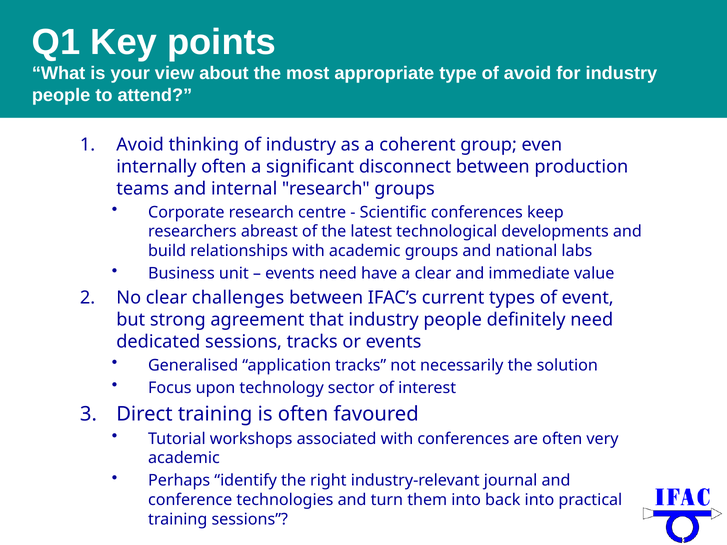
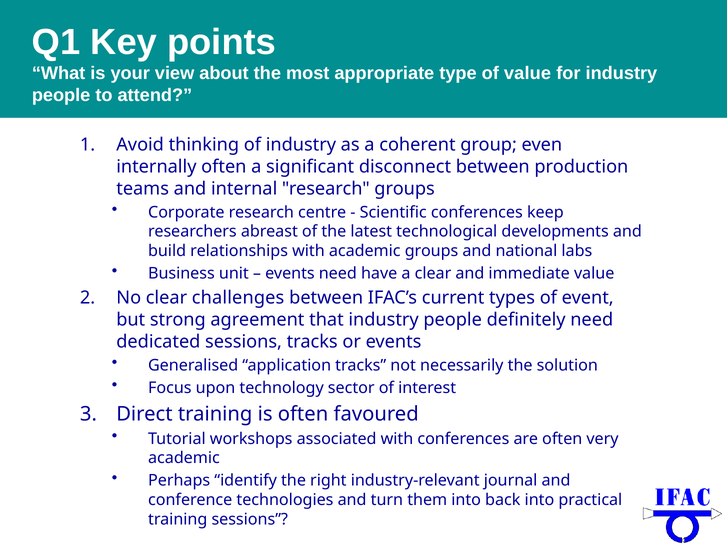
of avoid: avoid -> value
